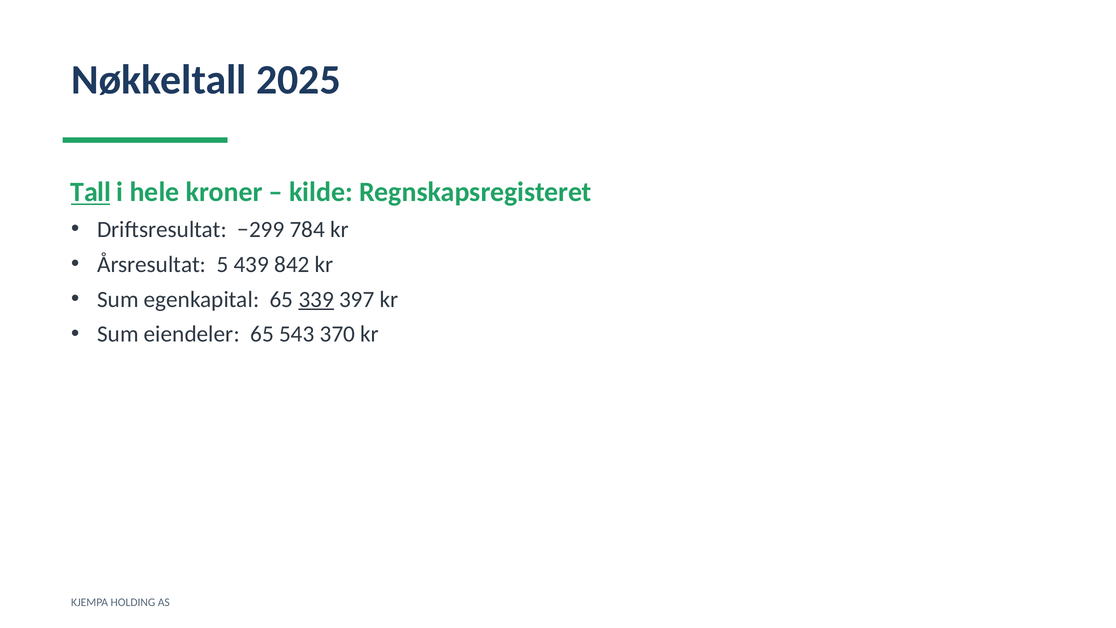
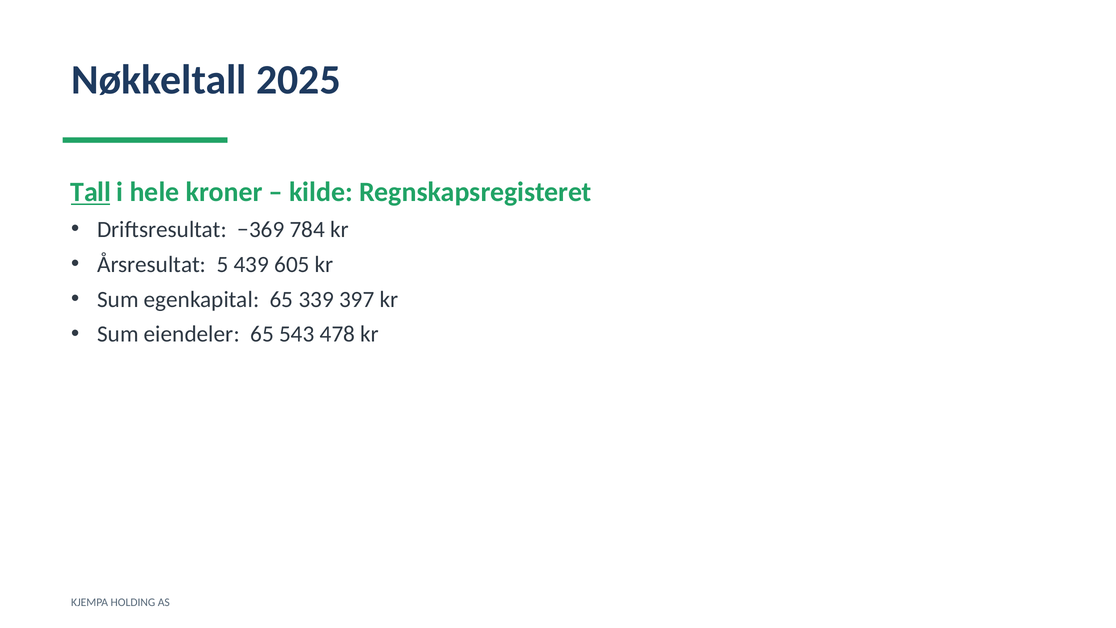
−299: −299 -> −369
842: 842 -> 605
339 underline: present -> none
370: 370 -> 478
